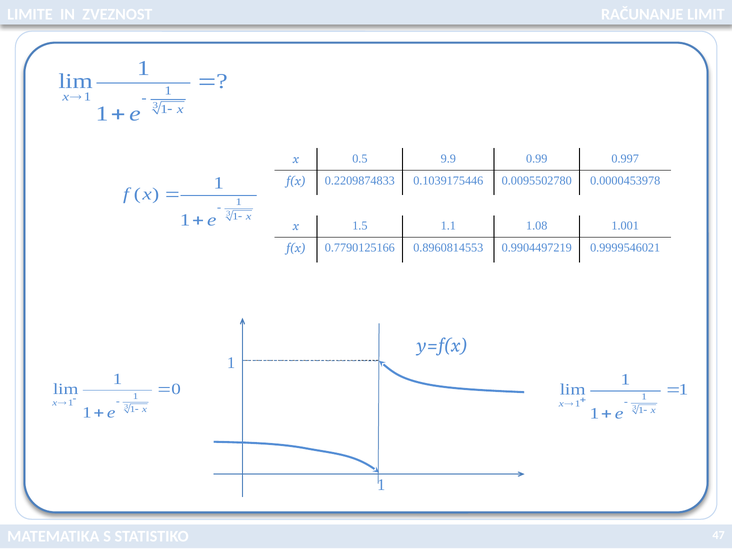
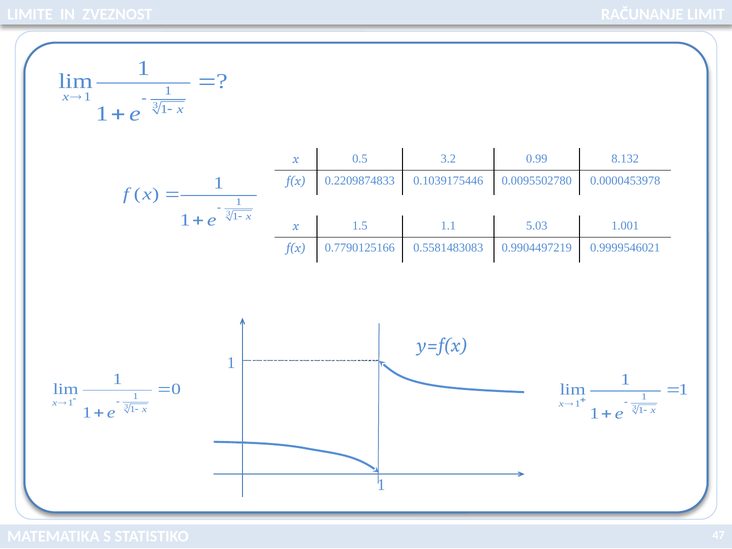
9.9: 9.9 -> 3.2
0.997: 0.997 -> 8.132
1.08: 1.08 -> 5.03
0.8960814553: 0.8960814553 -> 0.5581483083
